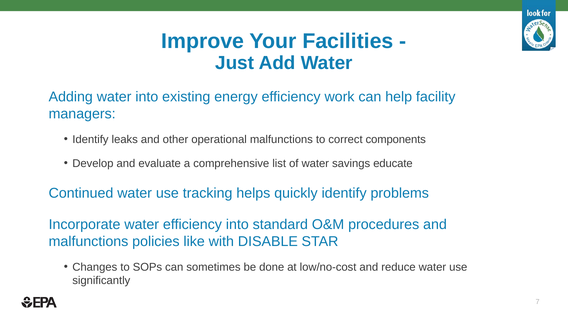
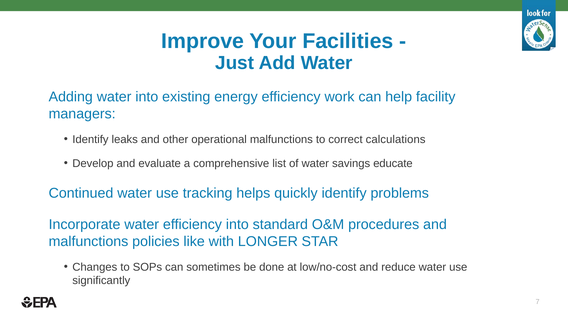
components: components -> calculations
DISABLE: DISABLE -> LONGER
